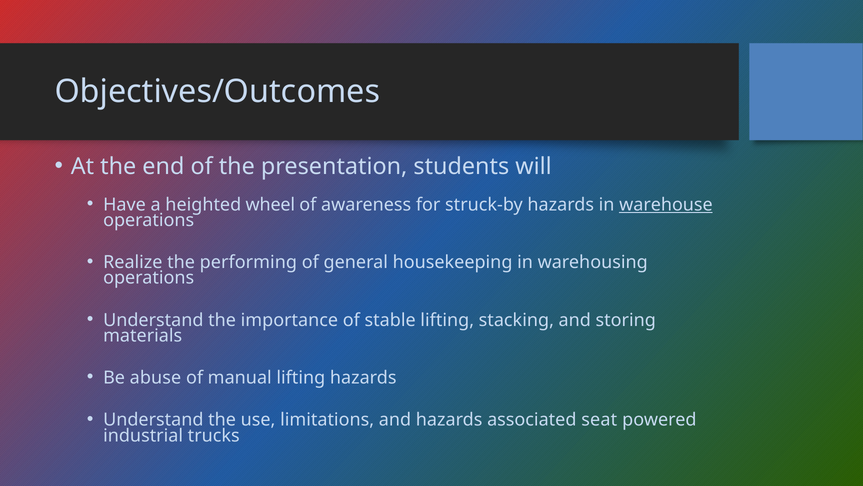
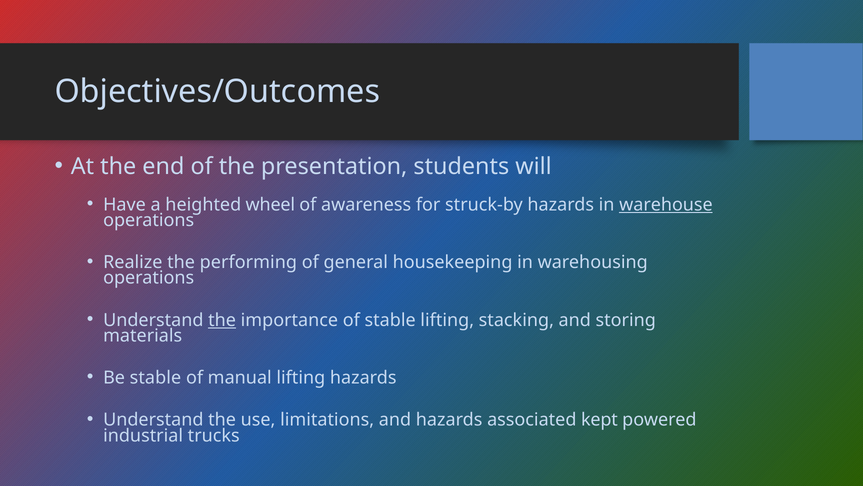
the at (222, 320) underline: none -> present
Be abuse: abuse -> stable
seat: seat -> kept
